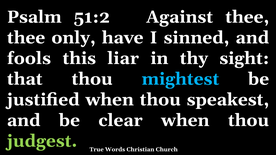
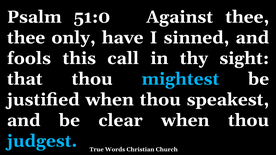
51:2: 51:2 -> 51:0
liar: liar -> call
judgest colour: light green -> light blue
